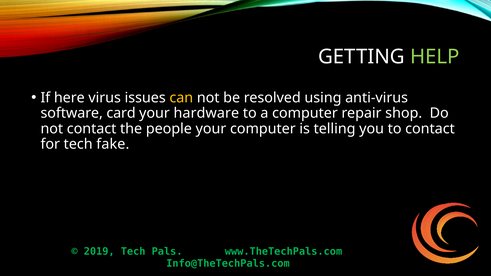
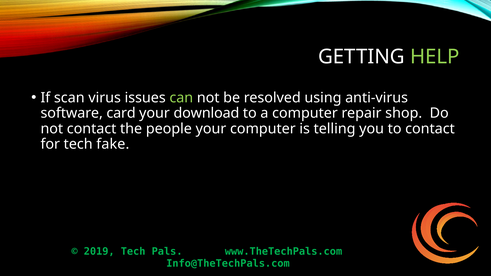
here: here -> scan
can colour: yellow -> light green
hardware: hardware -> download
